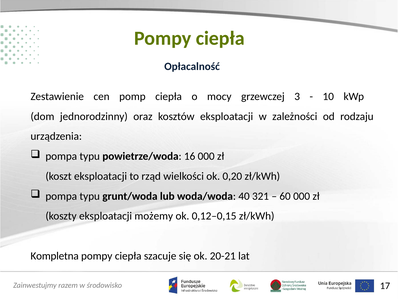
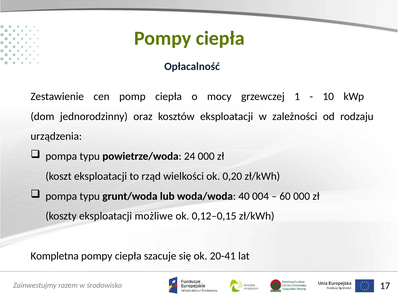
3: 3 -> 1
16: 16 -> 24
321: 321 -> 004
możemy: możemy -> możliwe
20-21: 20-21 -> 20-41
